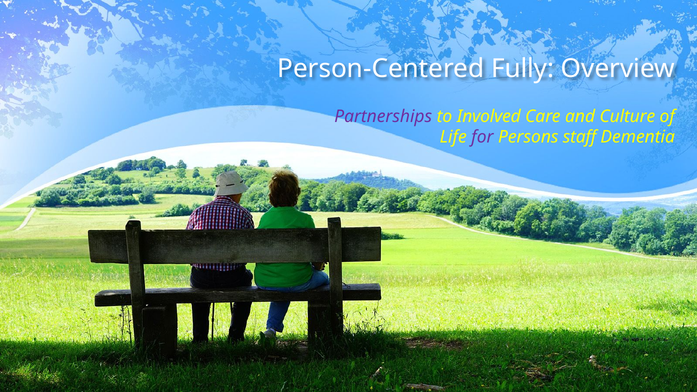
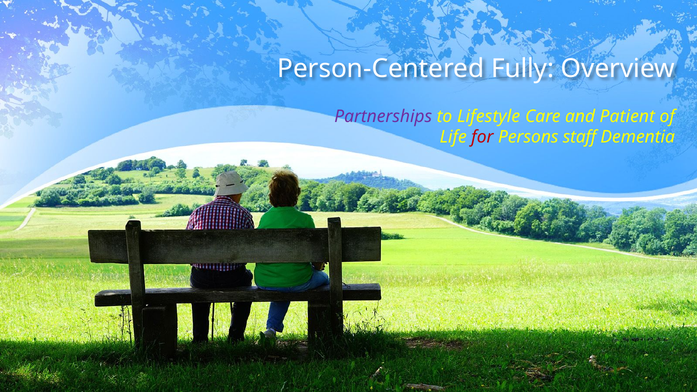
Involved: Involved -> Lifestyle
Culture: Culture -> Patient
for colour: purple -> red
